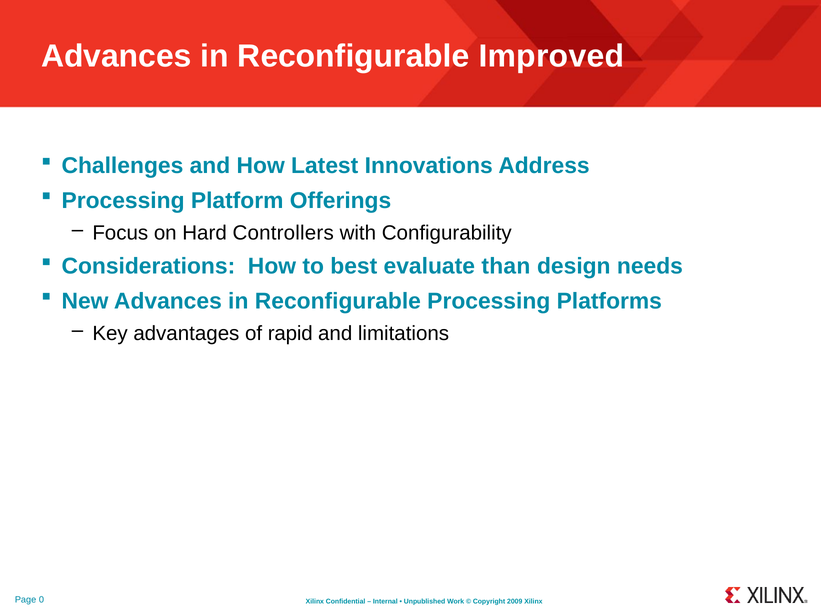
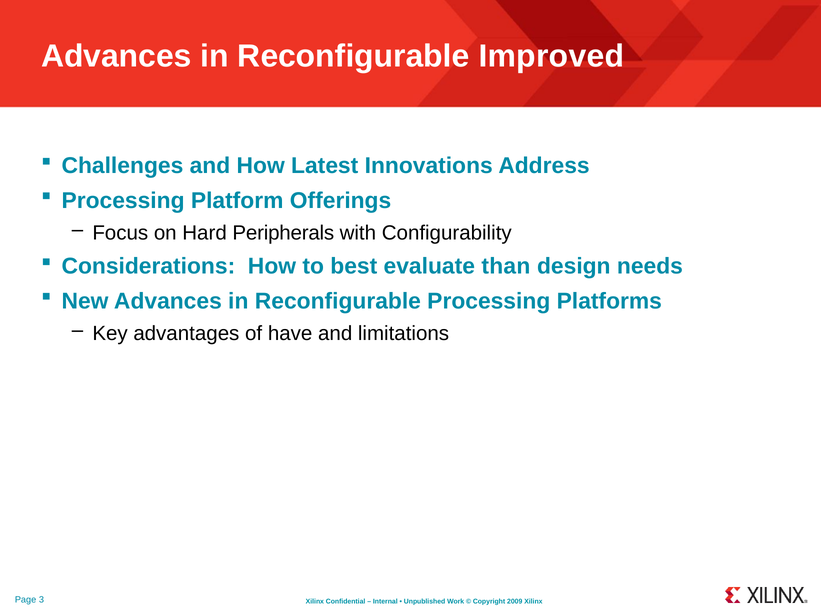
Controllers: Controllers -> Peripherals
rapid: rapid -> have
0: 0 -> 3
